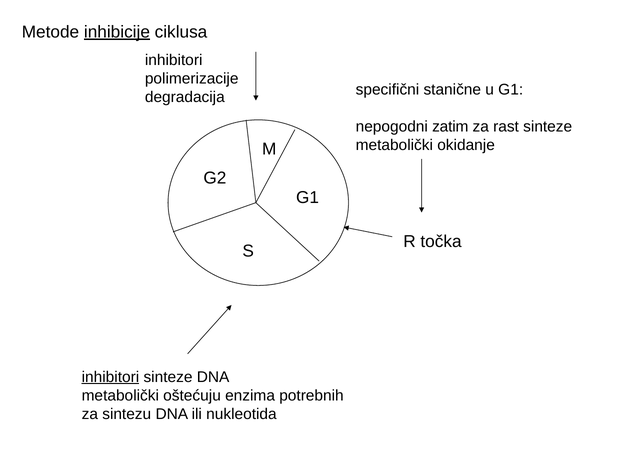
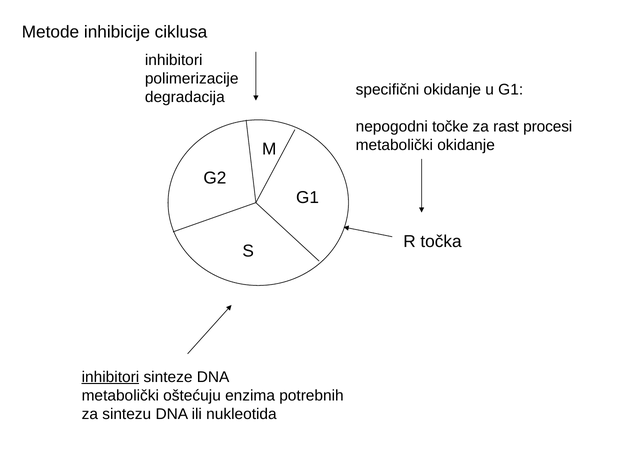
inhibicije underline: present -> none
specifični stanične: stanične -> okidanje
zatim: zatim -> točke
rast sinteze: sinteze -> procesi
